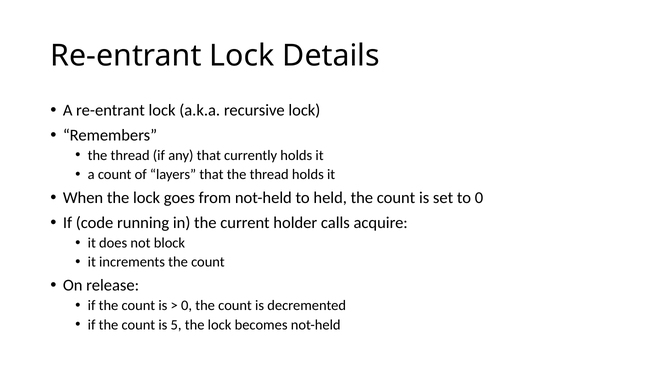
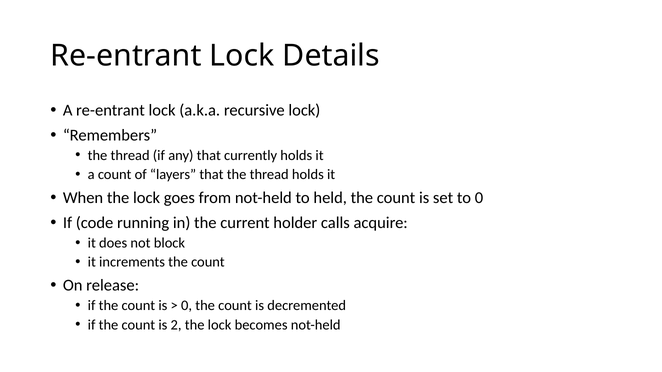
5: 5 -> 2
